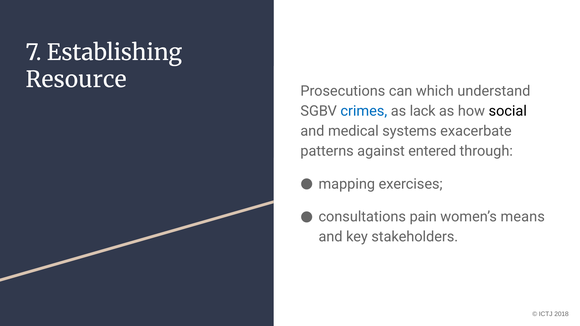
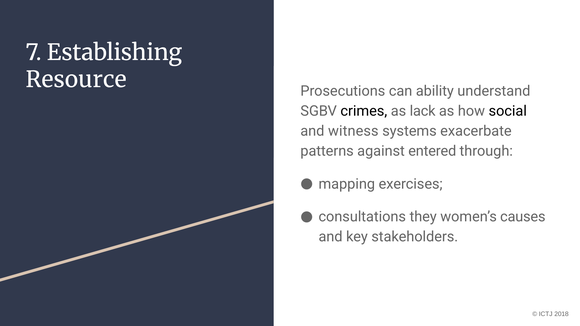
which: which -> ability
crimes colour: blue -> black
medical: medical -> witness
pain: pain -> they
means: means -> causes
